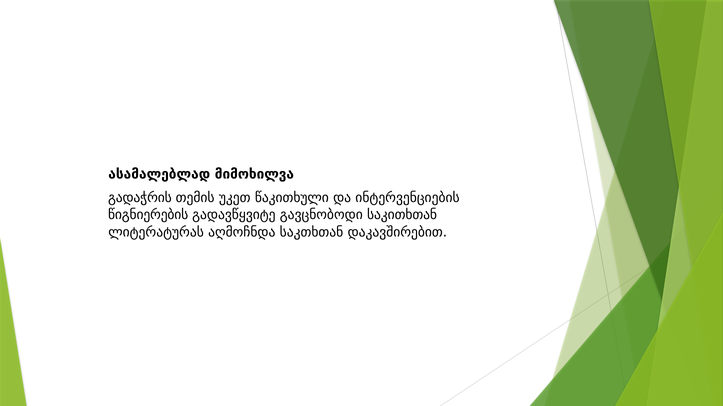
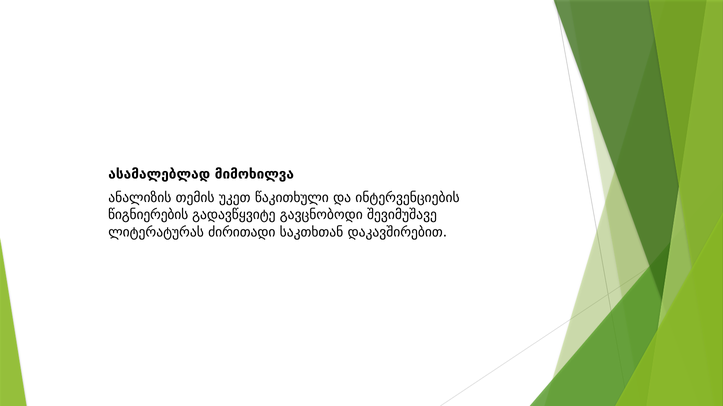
გადაჭრის: გადაჭრის -> ანალიზის
საკითხთან: საკითხთან -> შევიმუშავე
აღმოჩნდა: აღმოჩნდა -> ძირითადი
